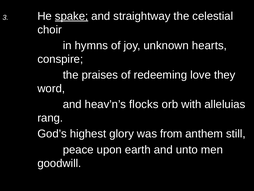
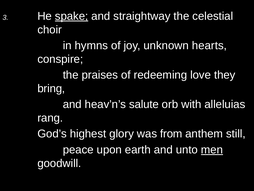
word: word -> bring
flocks: flocks -> salute
men underline: none -> present
